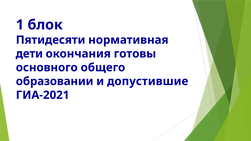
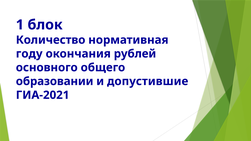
Пятидесяти: Пятидесяти -> Количество
дети: дети -> году
готовы: готовы -> рублей
